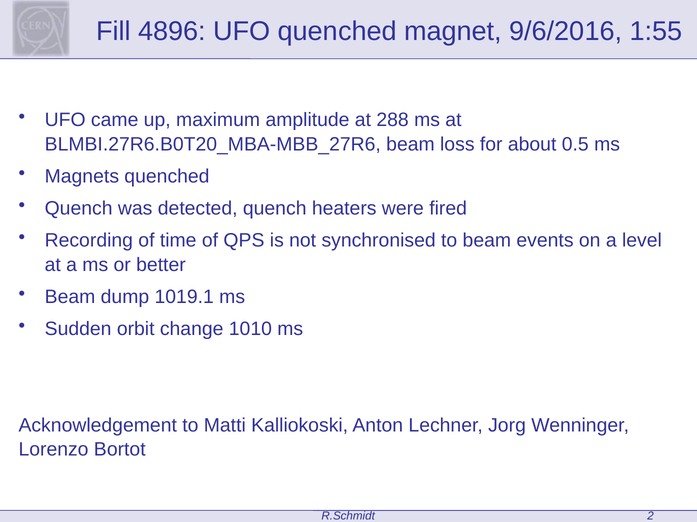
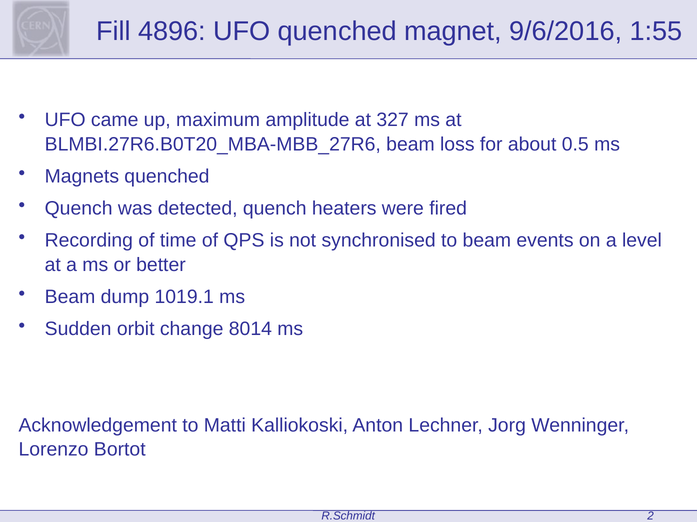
288: 288 -> 327
1010: 1010 -> 8014
